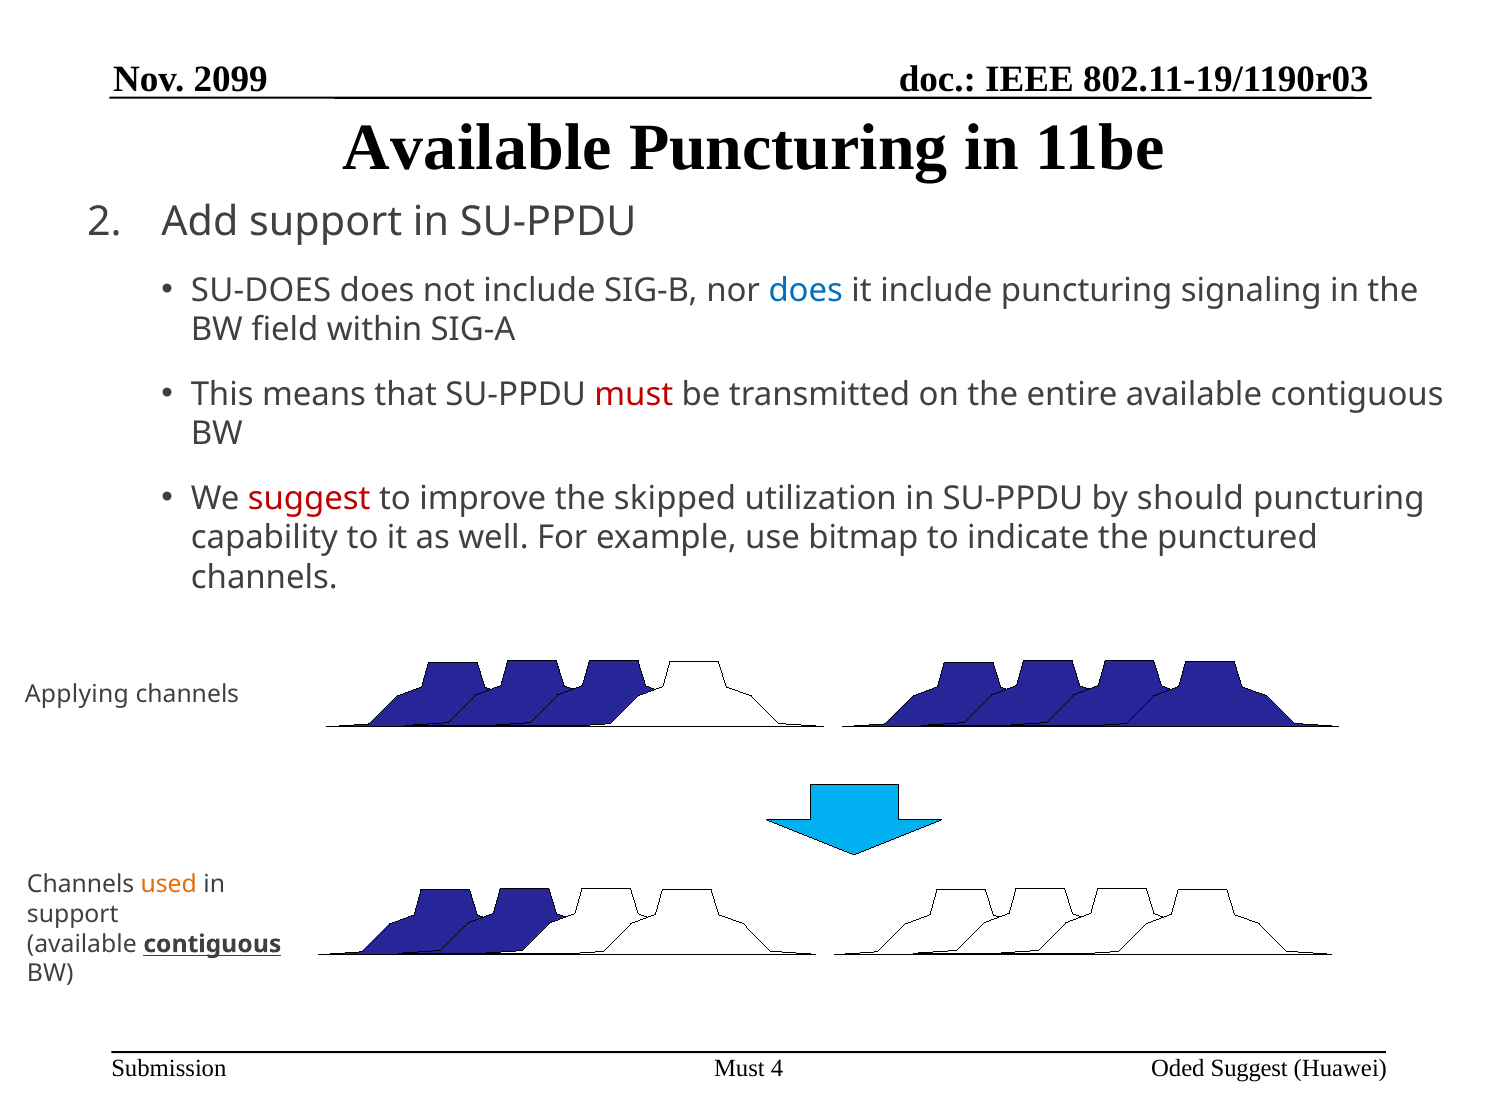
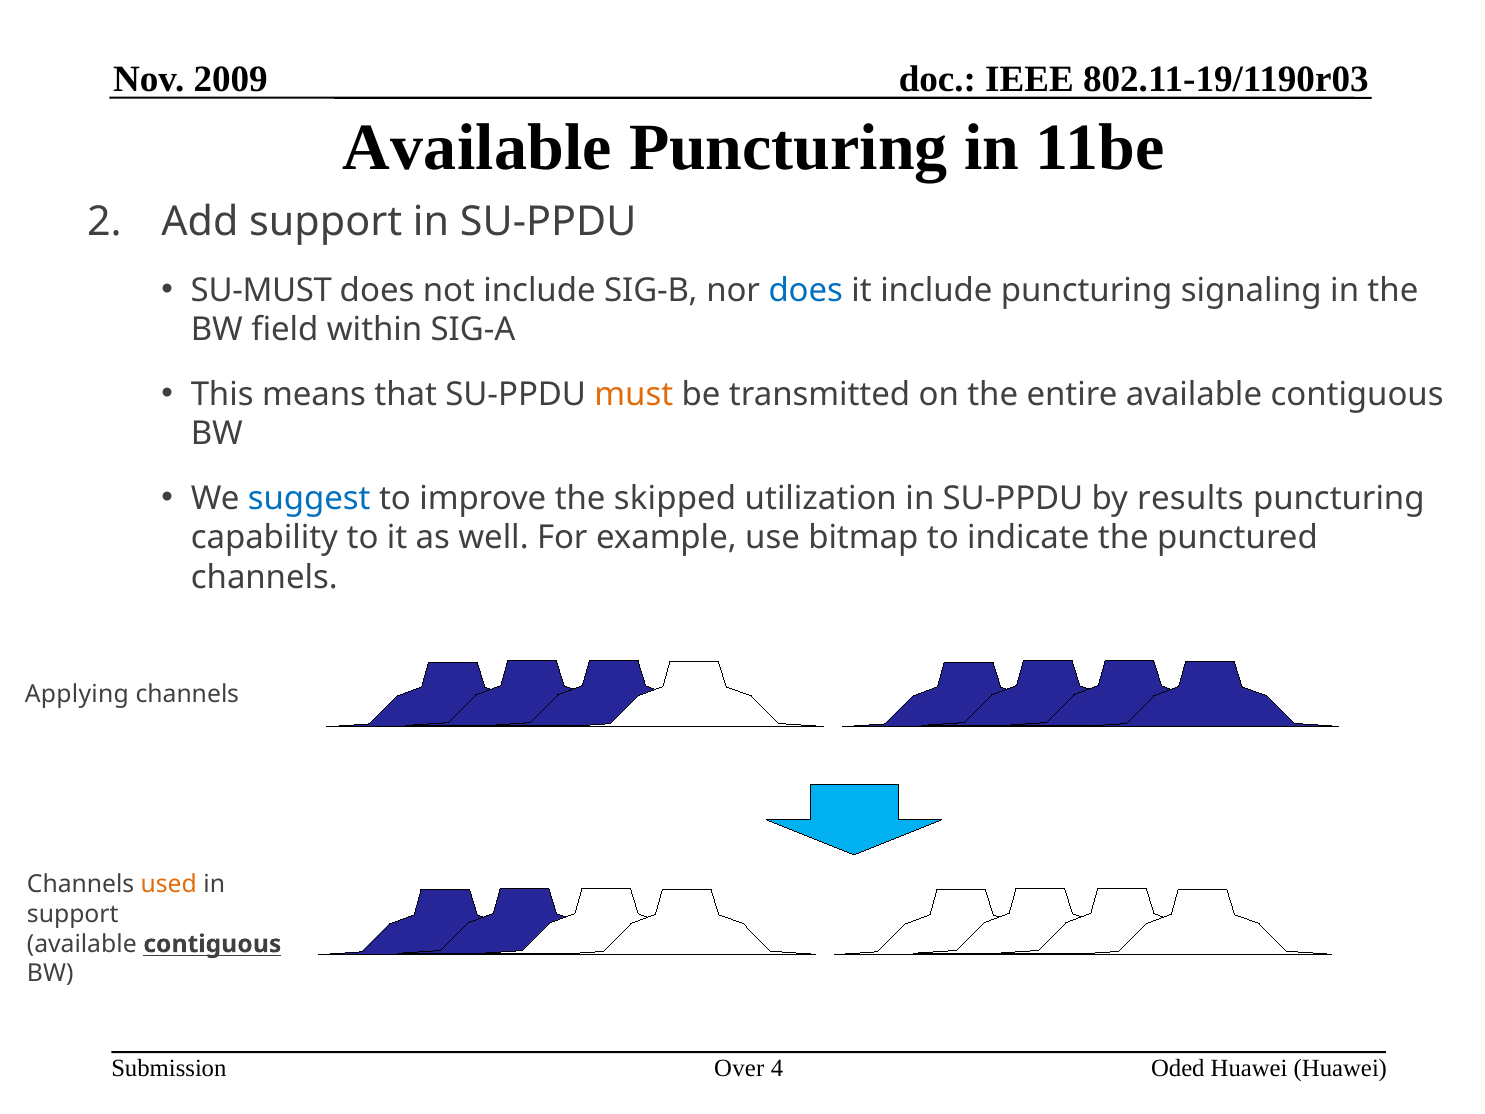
2099: 2099 -> 2009
SU-DOES: SU-DOES -> SU-MUST
must at (634, 394) colour: red -> orange
suggest at (309, 498) colour: red -> blue
should: should -> results
Must at (739, 1068): Must -> Over
Oded Suggest: Suggest -> Huawei
